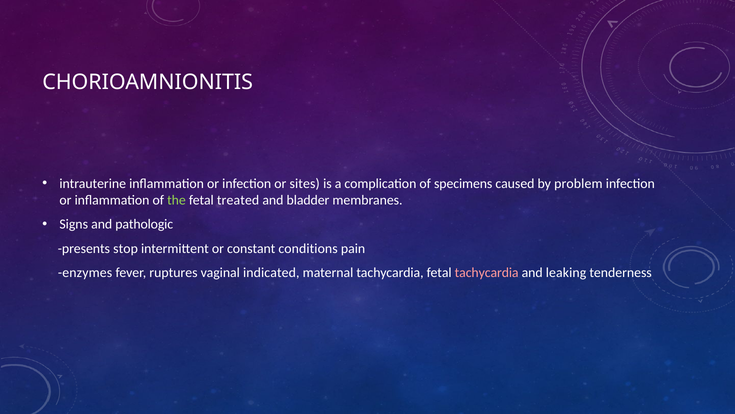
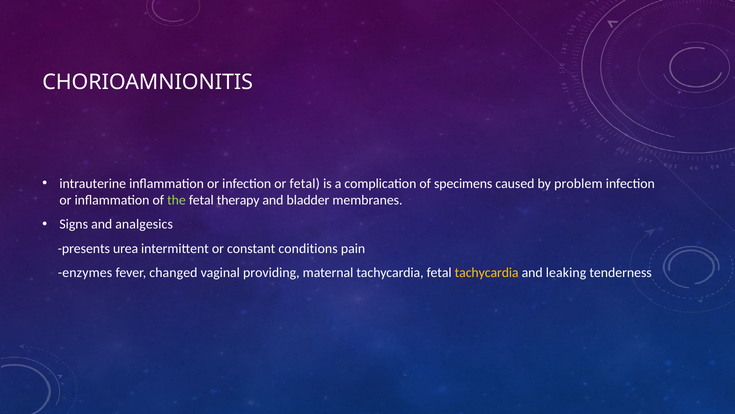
or sites: sites -> fetal
treated: treated -> therapy
pathologic: pathologic -> analgesics
stop: stop -> urea
ruptures: ruptures -> changed
indicated: indicated -> providing
tachycardia at (487, 273) colour: pink -> yellow
